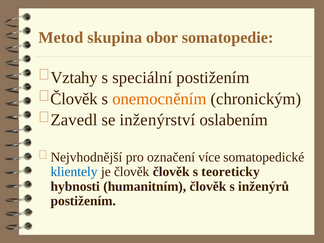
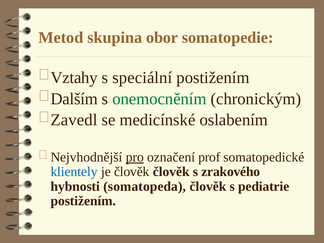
Člověk at (74, 99): Člověk -> Dalším
onemocněním colour: orange -> green
inženýrství: inženýrství -> medicínské
pro underline: none -> present
více: více -> prof
teoreticky: teoreticky -> zrakového
humanitním: humanitním -> somatopeda
inženýrů: inženýrů -> pediatrie
